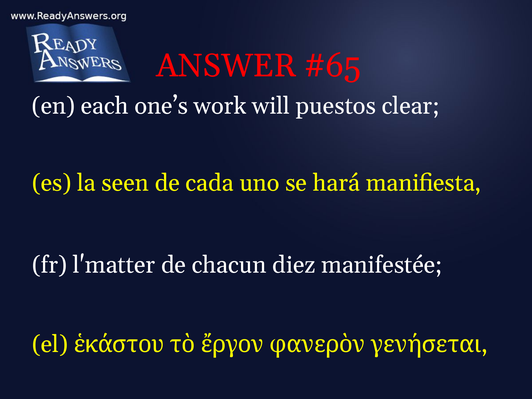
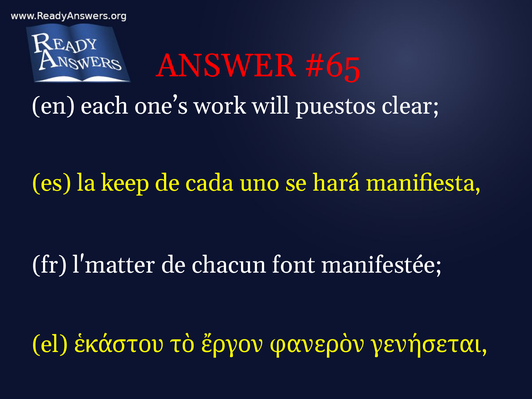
seen: seen -> keep
diez: diez -> font
